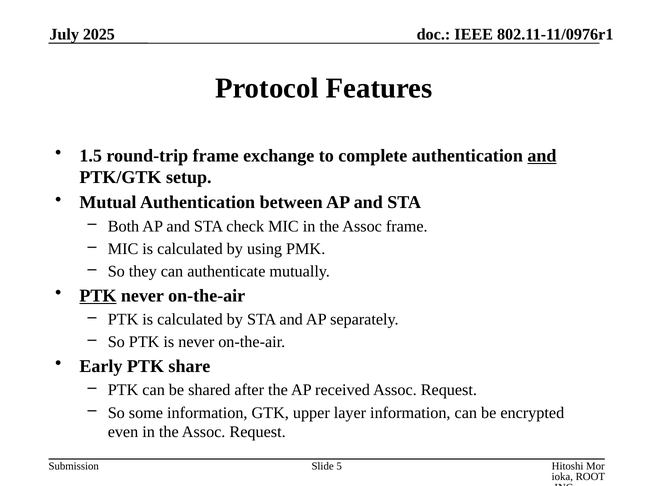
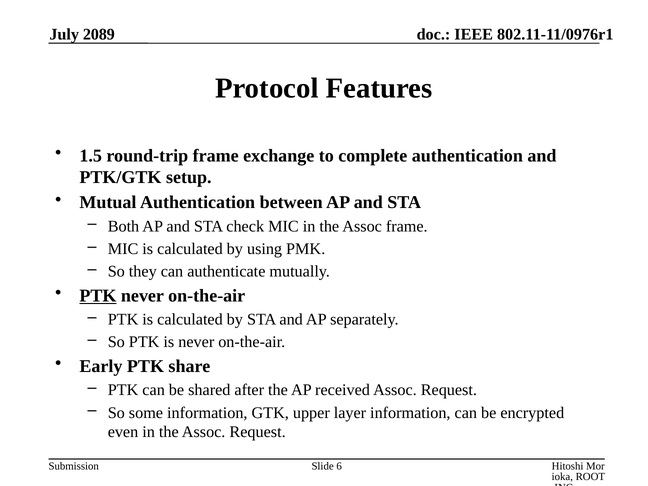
2025: 2025 -> 2089
and at (542, 156) underline: present -> none
5: 5 -> 6
